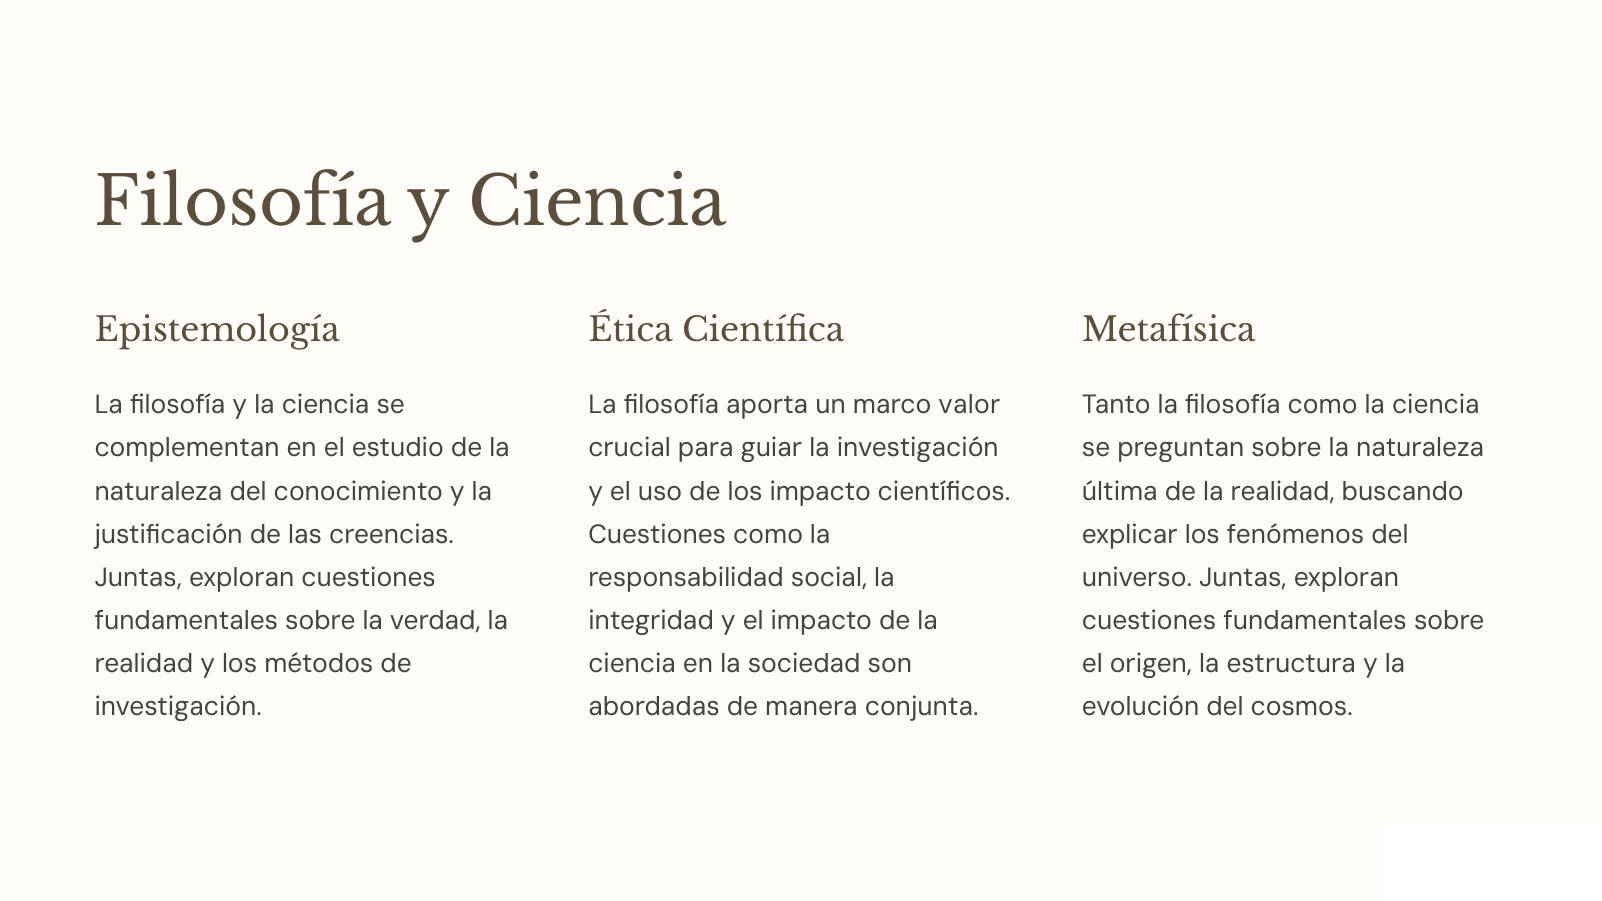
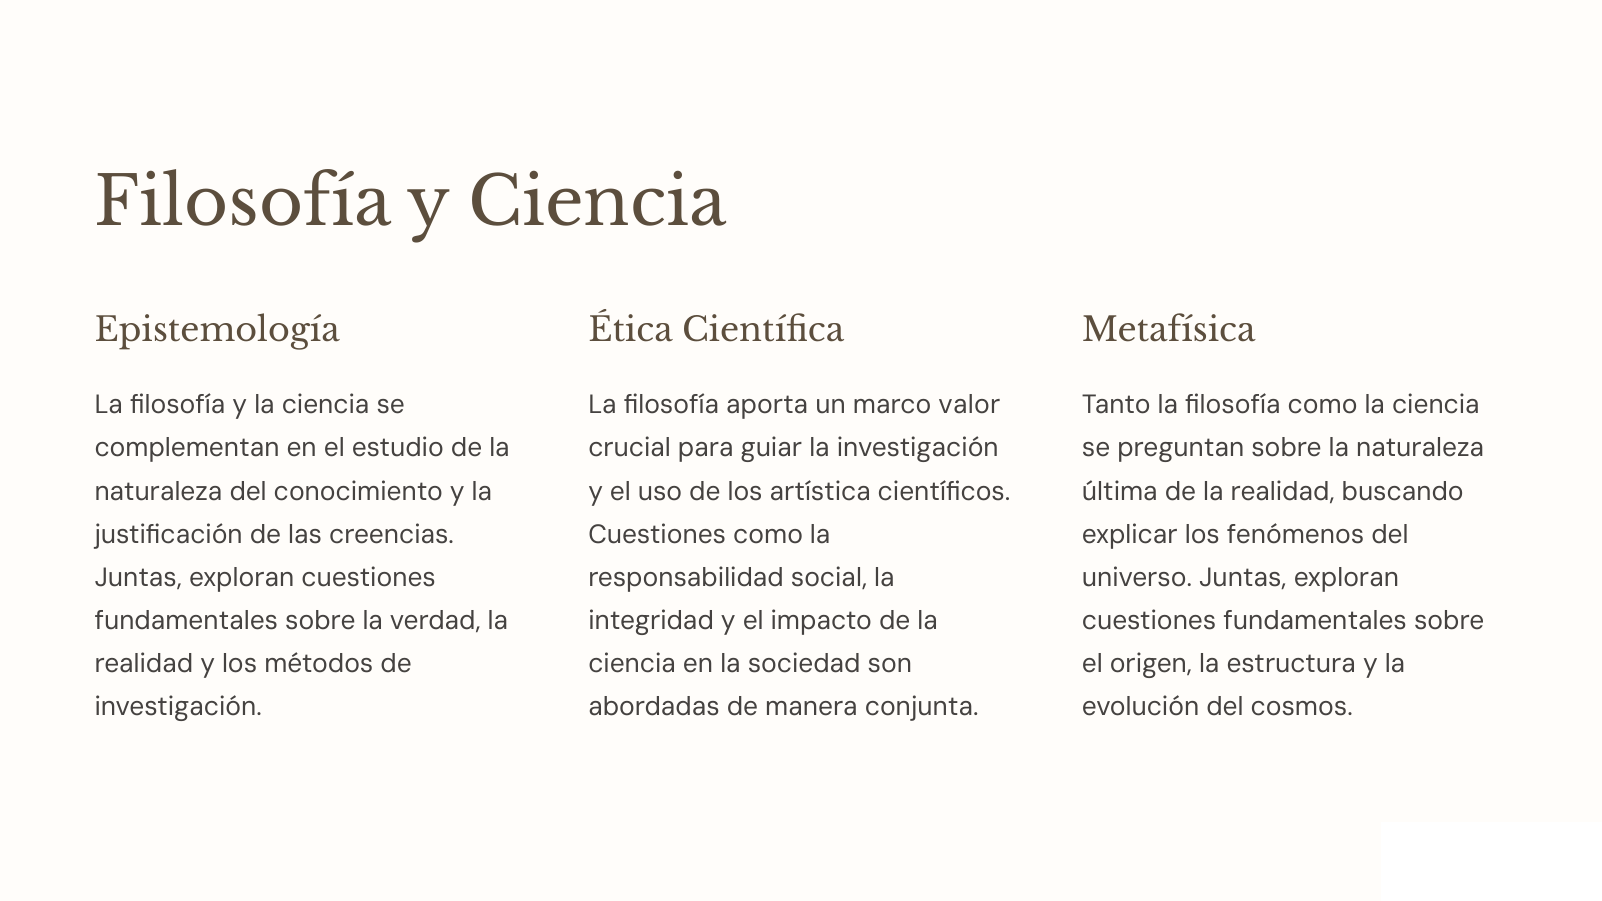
los impacto: impacto -> artística
